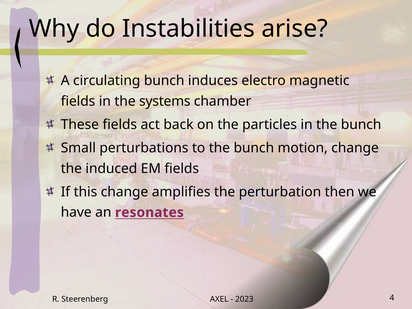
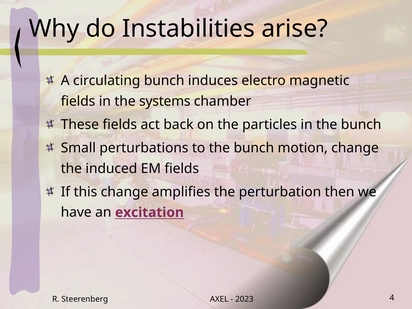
resonates: resonates -> excitation
